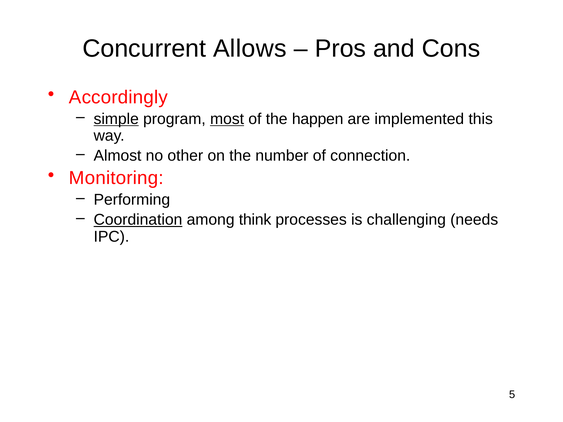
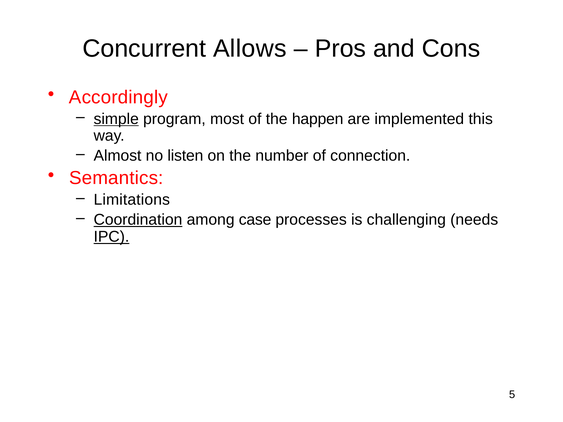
most underline: present -> none
other: other -> listen
Monitoring: Monitoring -> Semantics
Performing: Performing -> Limitations
think: think -> case
IPC underline: none -> present
